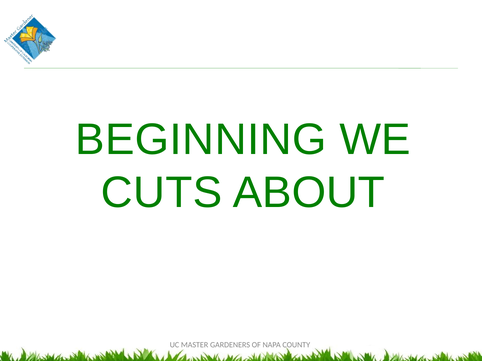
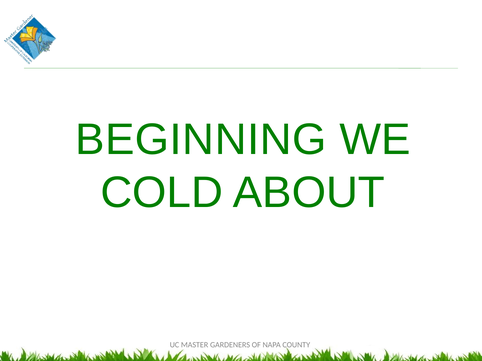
CUTS: CUTS -> COLD
